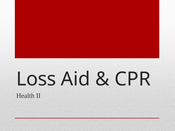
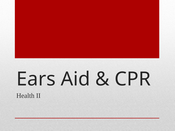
Loss: Loss -> Ears
